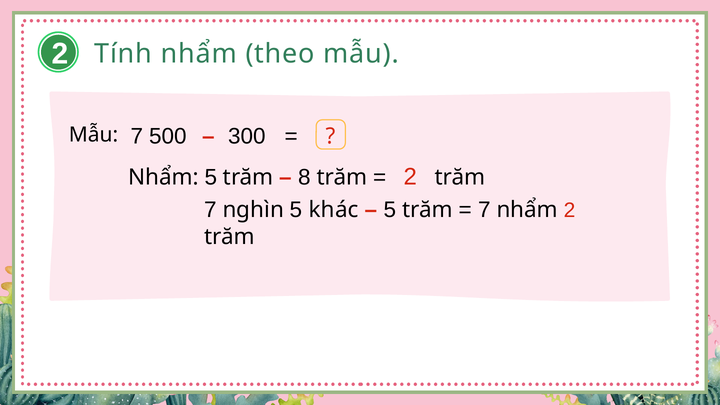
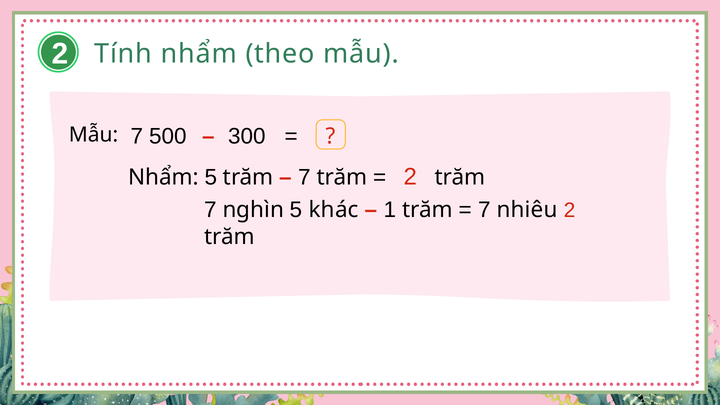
8 at (304, 177): 8 -> 7
5 at (390, 210): 5 -> 1
7 nhẩm: nhẩm -> nhiêu
